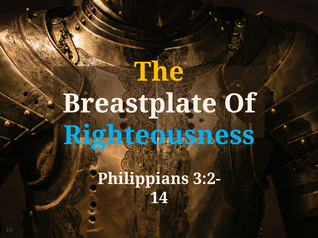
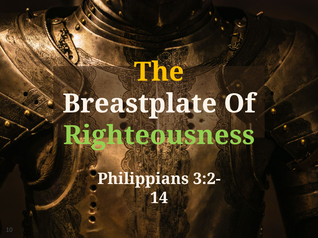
Righteousness colour: light blue -> light green
